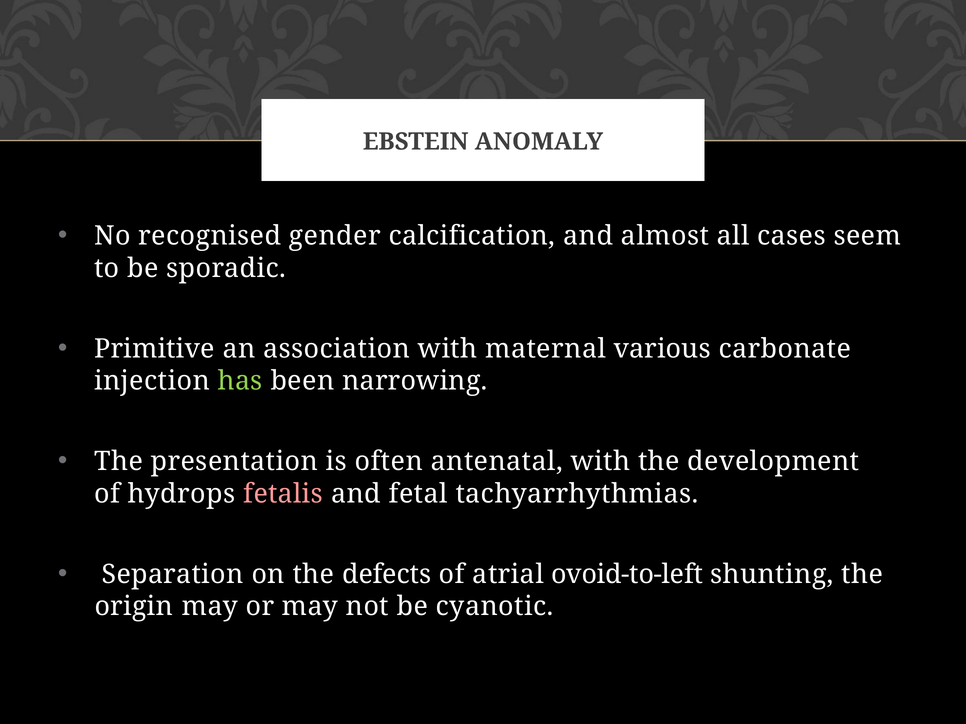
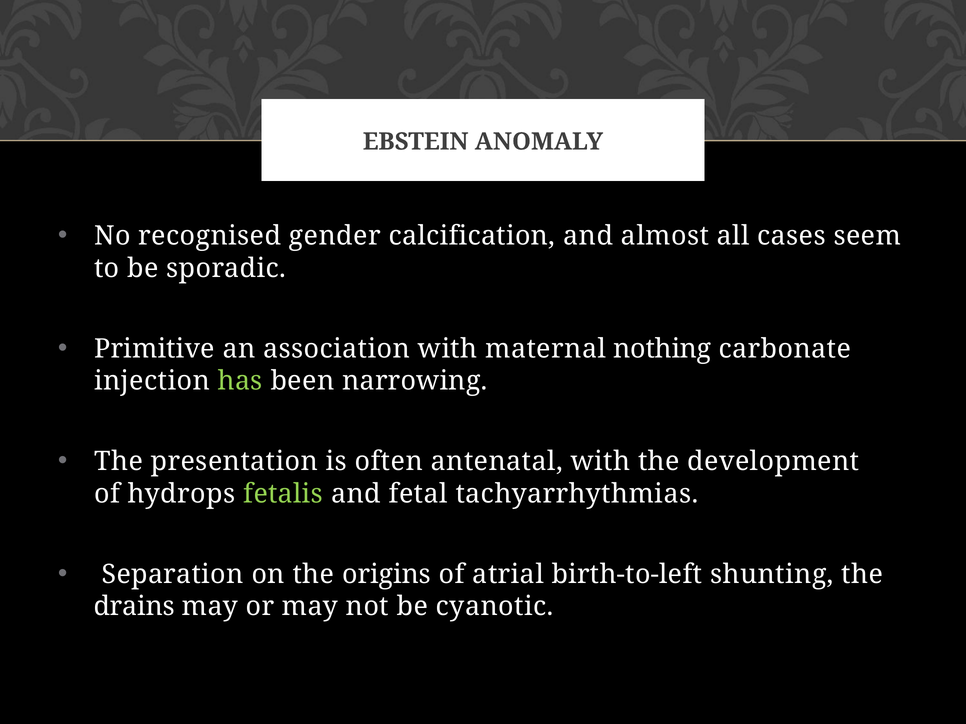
various: various -> nothing
fetalis colour: pink -> light green
defects: defects -> origins
ovoid-to-left: ovoid-to-left -> birth-to-left
origin: origin -> drains
